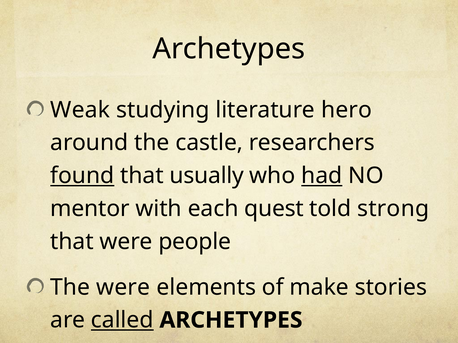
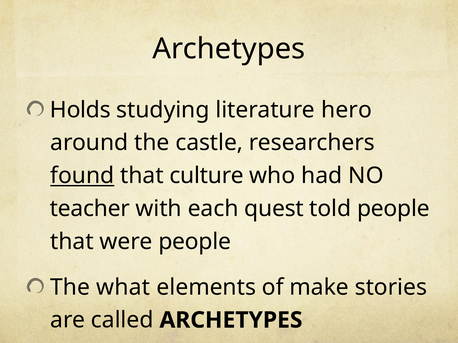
Weak: Weak -> Holds
usually: usually -> culture
had underline: present -> none
mentor: mentor -> teacher
told strong: strong -> people
The were: were -> what
called underline: present -> none
